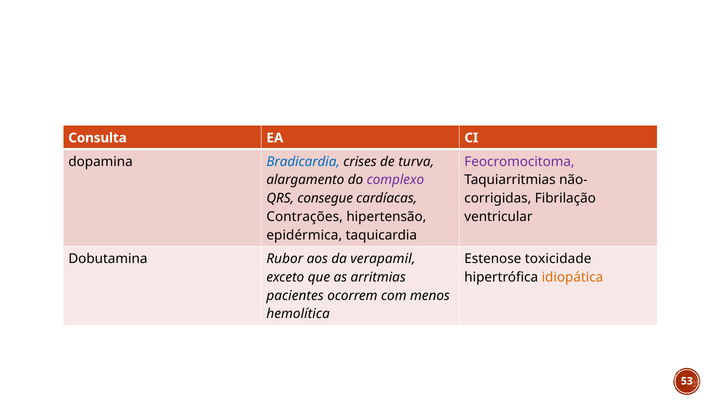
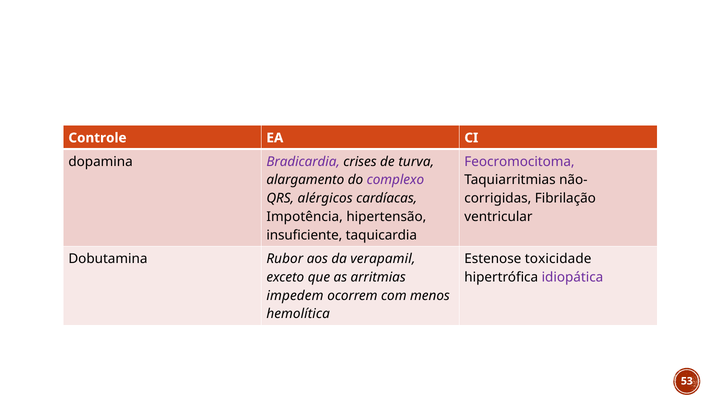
Consulta: Consulta -> Controle
Bradicardia colour: blue -> purple
consegue: consegue -> alérgicos
Contrações: Contrações -> Impotência
epidérmica: epidérmica -> insuficiente
idiopática colour: orange -> purple
pacientes: pacientes -> impedem
